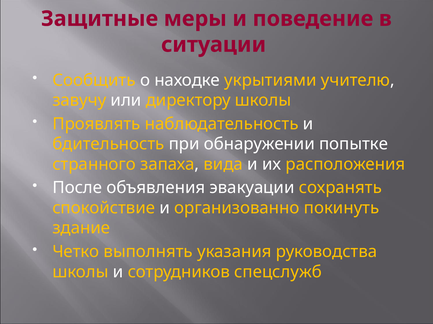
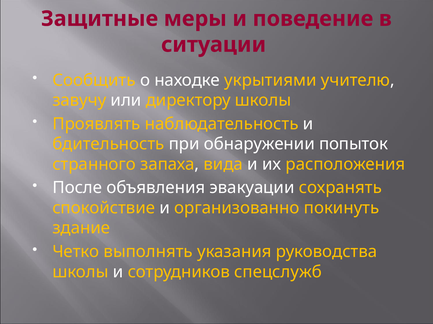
попытке: попытке -> попыток
